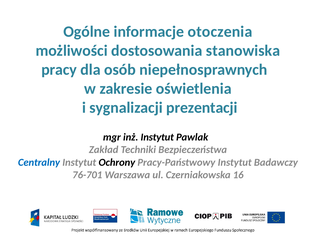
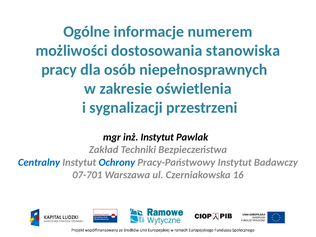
otoczenia: otoczenia -> numerem
prezentacji: prezentacji -> przestrzeni
Ochrony colour: black -> blue
76-701: 76-701 -> 07-701
